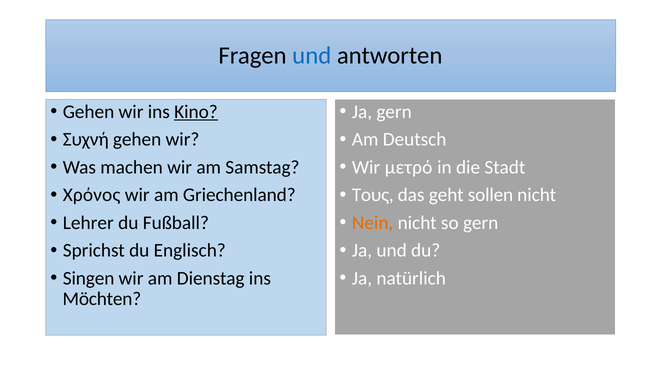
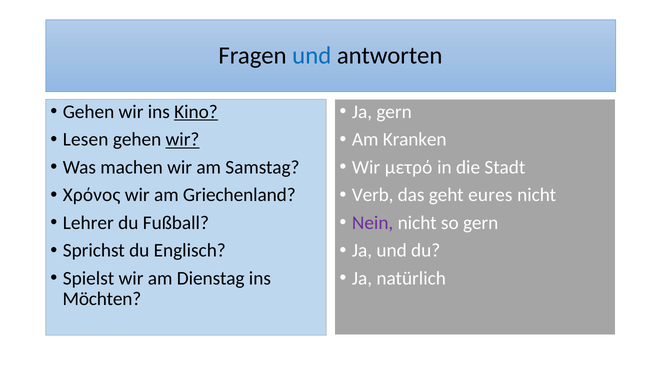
Συχνή: Συχνή -> Lesen
wir at (182, 139) underline: none -> present
Deutsch: Deutsch -> Kranken
Τους: Τους -> Verb
sollen: sollen -> eures
Nein colour: orange -> purple
Singen: Singen -> Spielst
